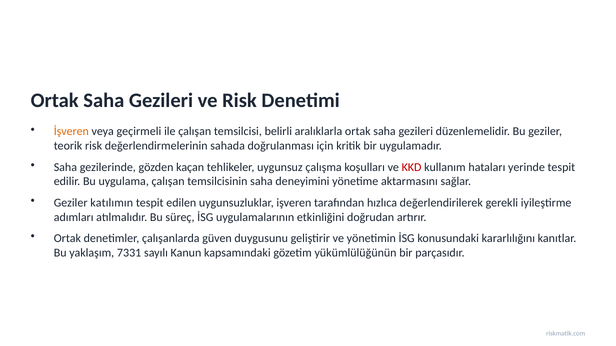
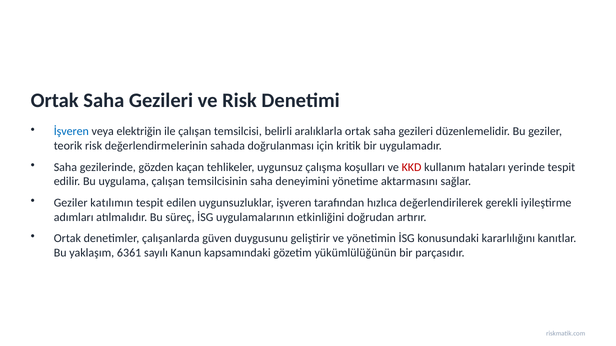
İşveren colour: orange -> blue
geçirmeli: geçirmeli -> elektriğin
7331: 7331 -> 6361
